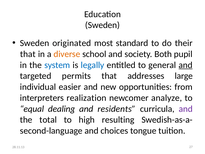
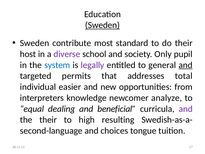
Sweden at (102, 25) underline: none -> present
originated: originated -> contribute
that at (28, 54): that -> host
diverse colour: orange -> purple
Both: Both -> Only
legally colour: blue -> purple
large: large -> total
realization: realization -> knowledge
residents: residents -> beneficial
the total: total -> their
